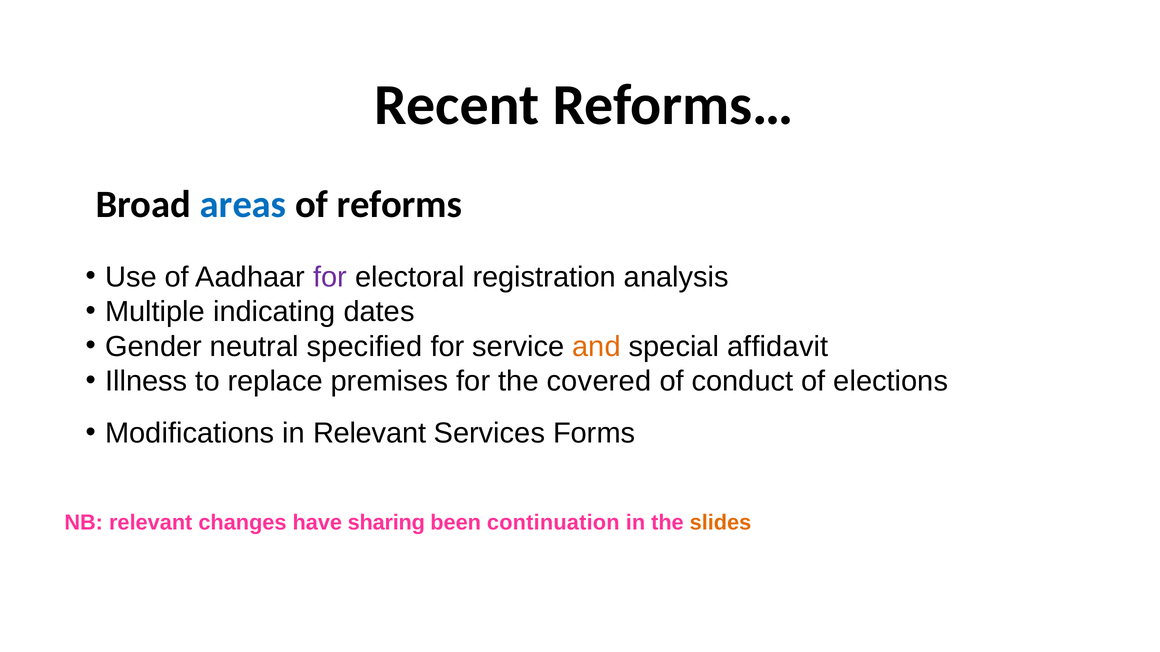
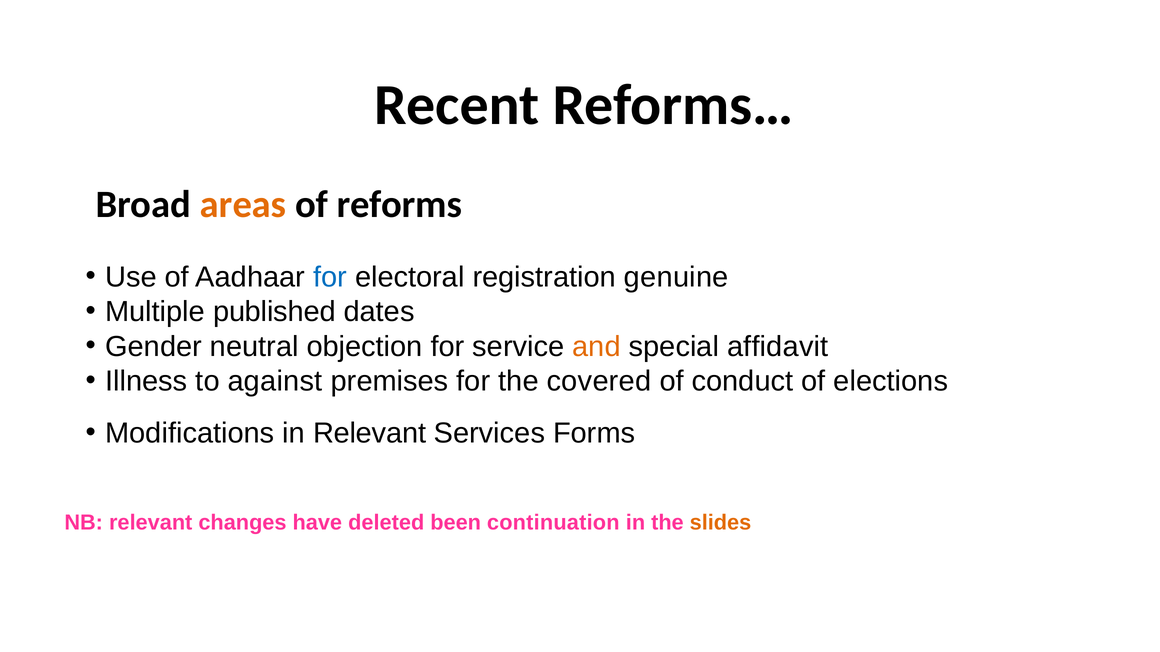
areas colour: blue -> orange
for at (330, 277) colour: purple -> blue
analysis: analysis -> genuine
indicating: indicating -> published
specified: specified -> objection
replace: replace -> against
sharing: sharing -> deleted
